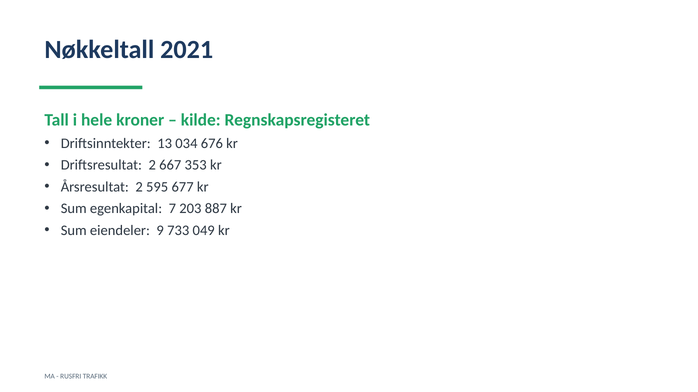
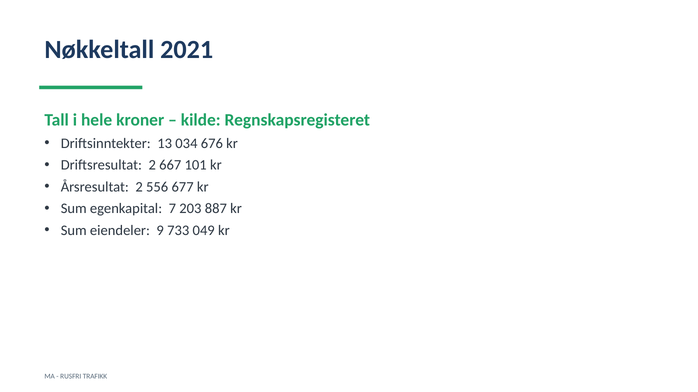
353: 353 -> 101
595: 595 -> 556
